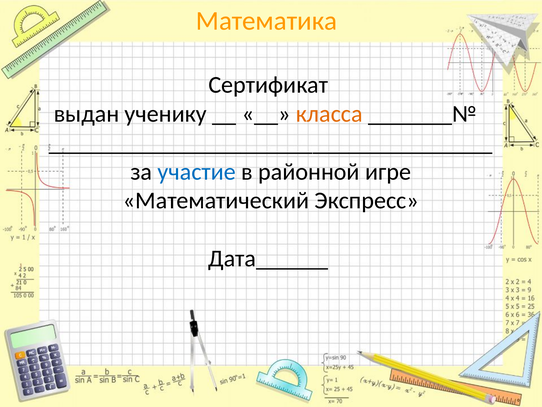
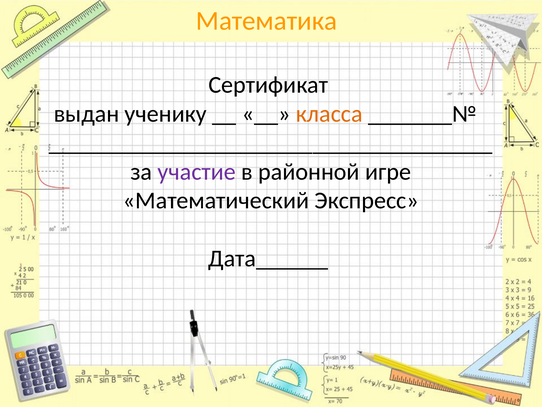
участие colour: blue -> purple
